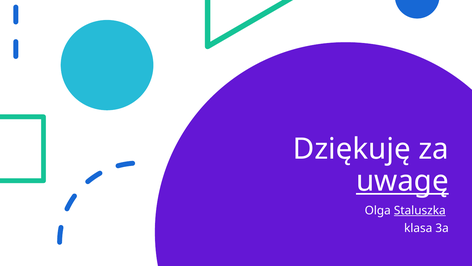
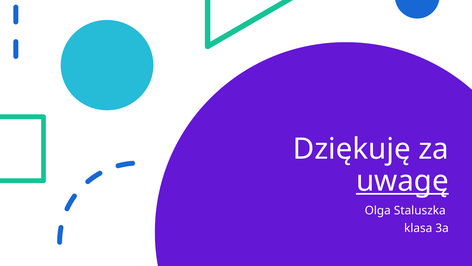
Staluszka underline: present -> none
